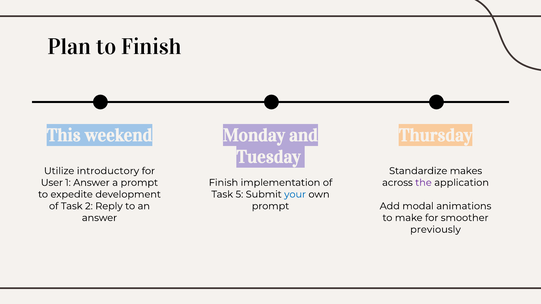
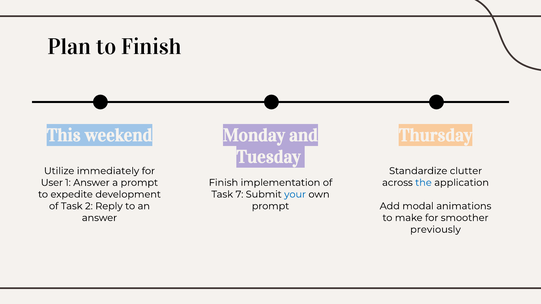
makes: makes -> clutter
introductory: introductory -> immediately
the colour: purple -> blue
5: 5 -> 7
